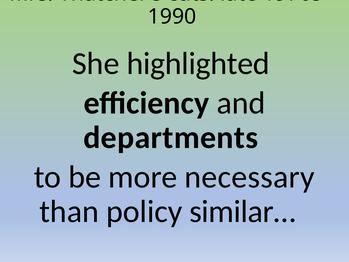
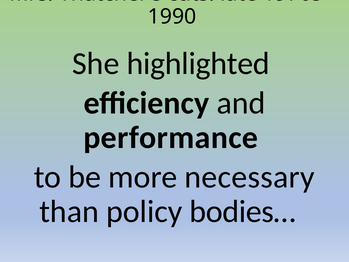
departments: departments -> performance
similar…: similar… -> bodies…
